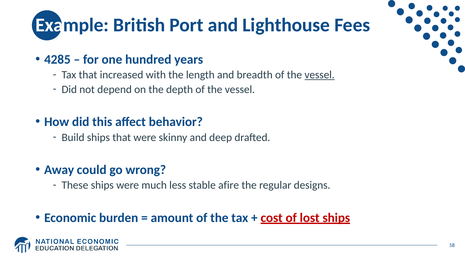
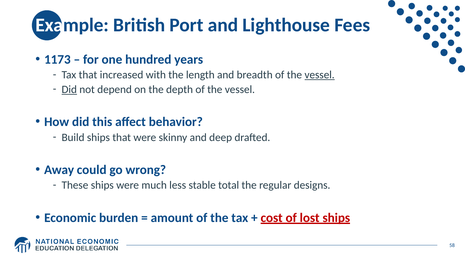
4285: 4285 -> 1173
Did at (69, 89) underline: none -> present
afire: afire -> total
